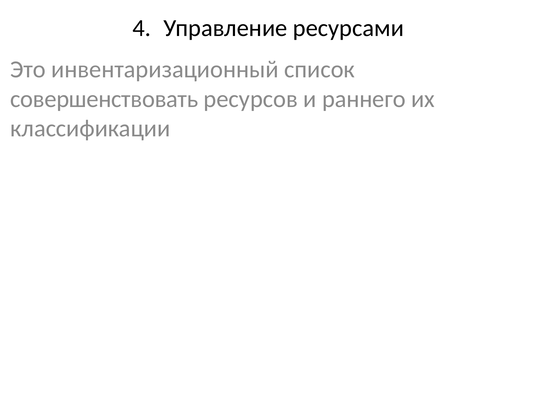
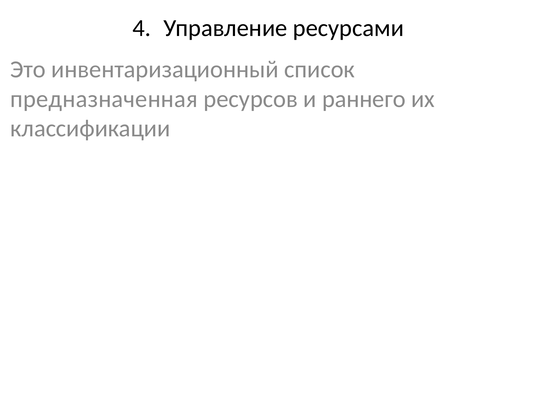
совершенствовать: совершенствовать -> предназначенная
